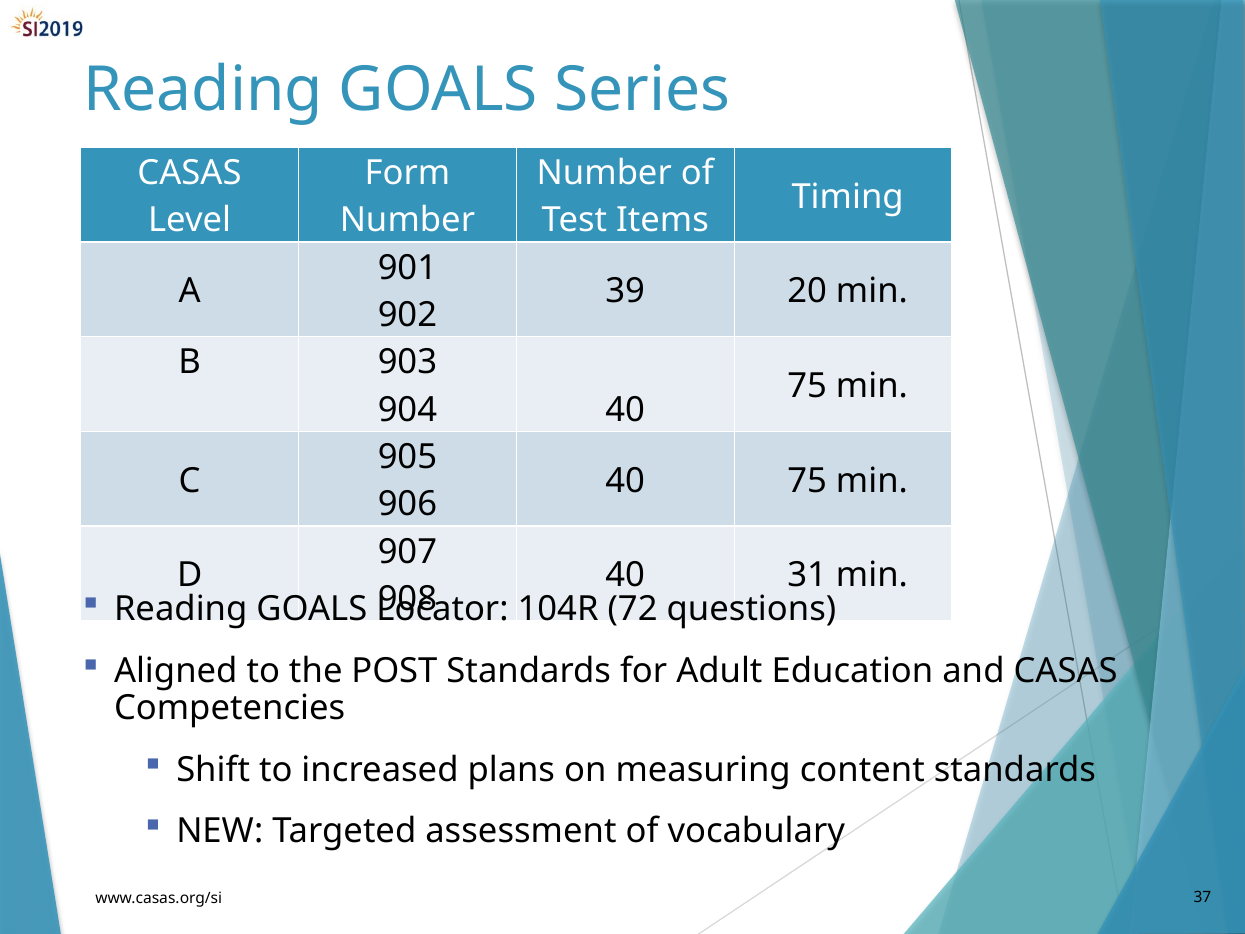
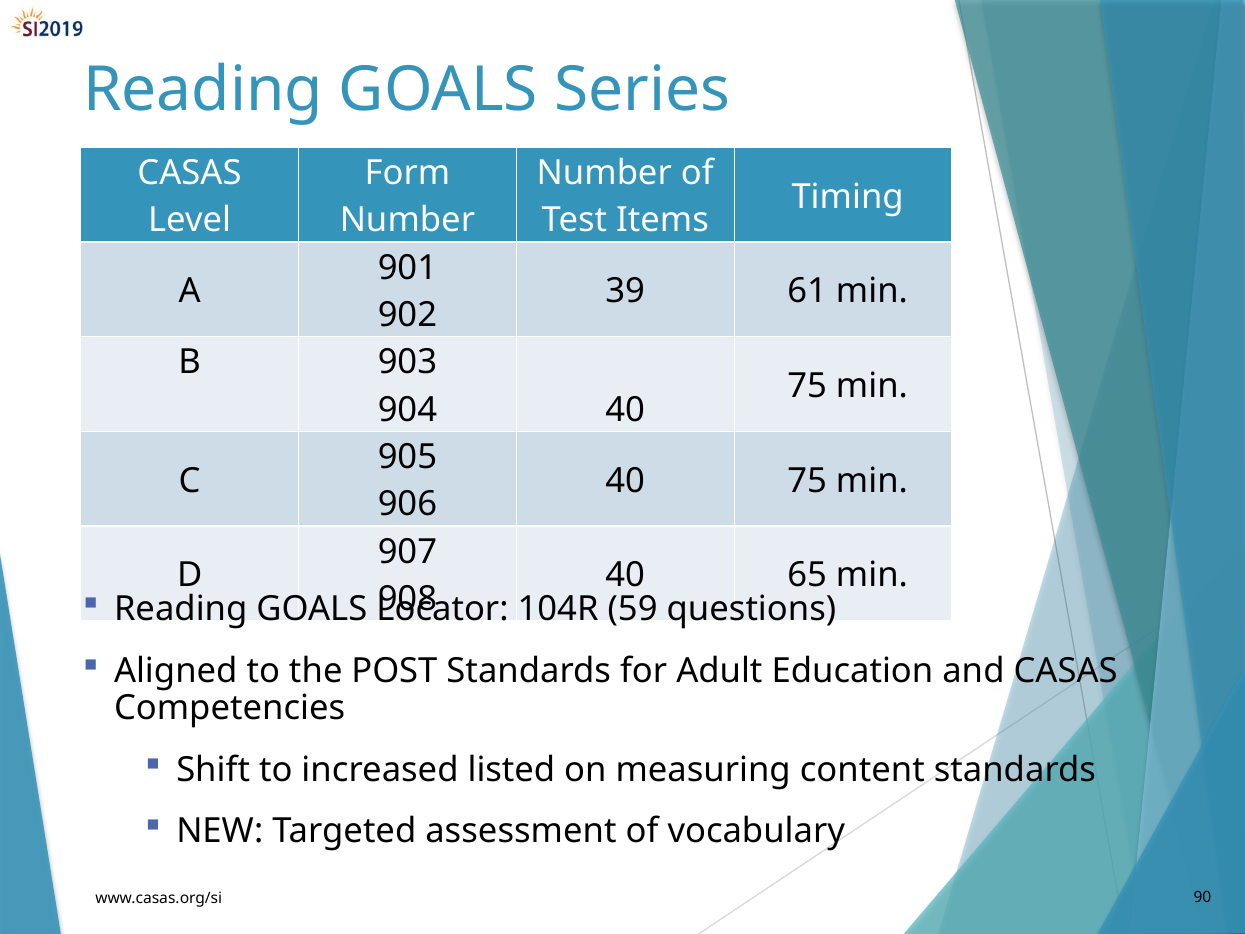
20: 20 -> 61
31: 31 -> 65
72: 72 -> 59
plans: plans -> listed
37: 37 -> 90
